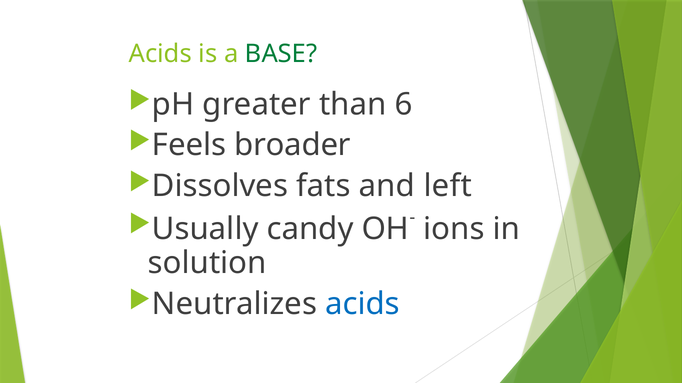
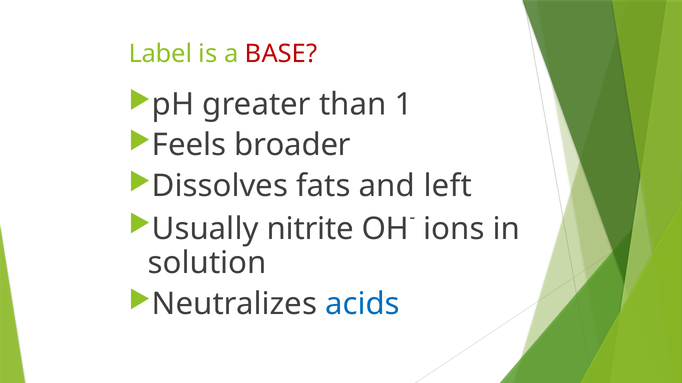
Acids at (160, 54): Acids -> Label
BASE colour: green -> red
6: 6 -> 1
candy: candy -> nitrite
